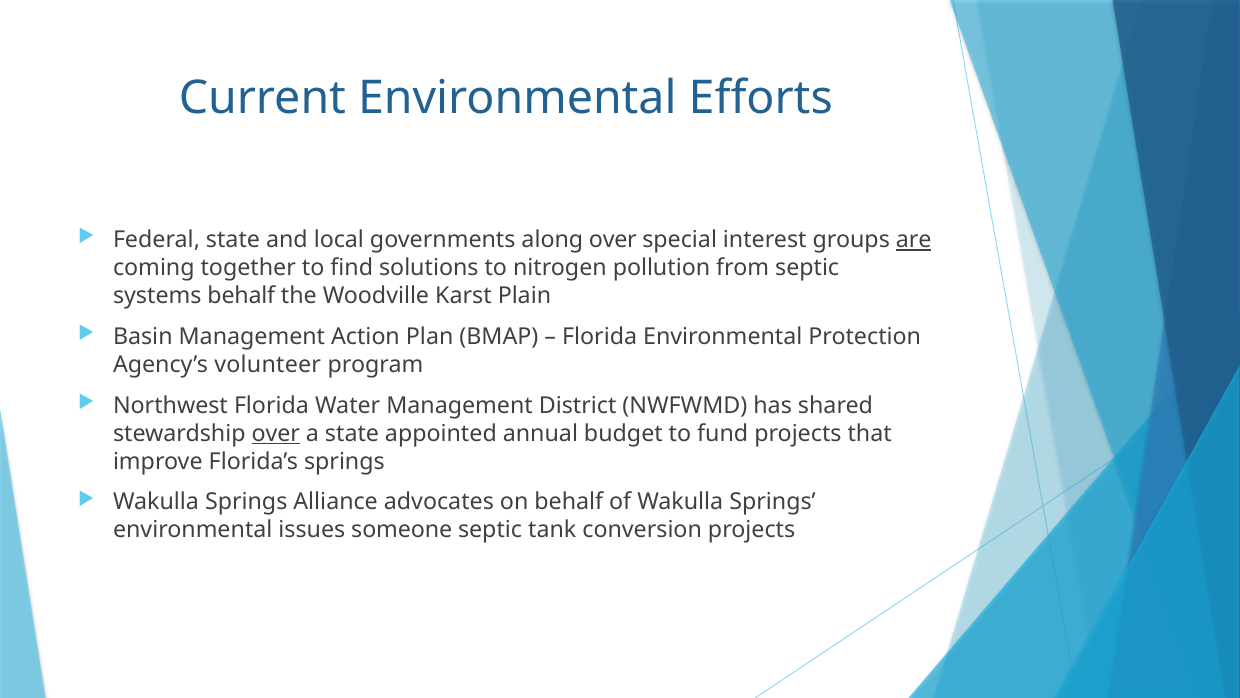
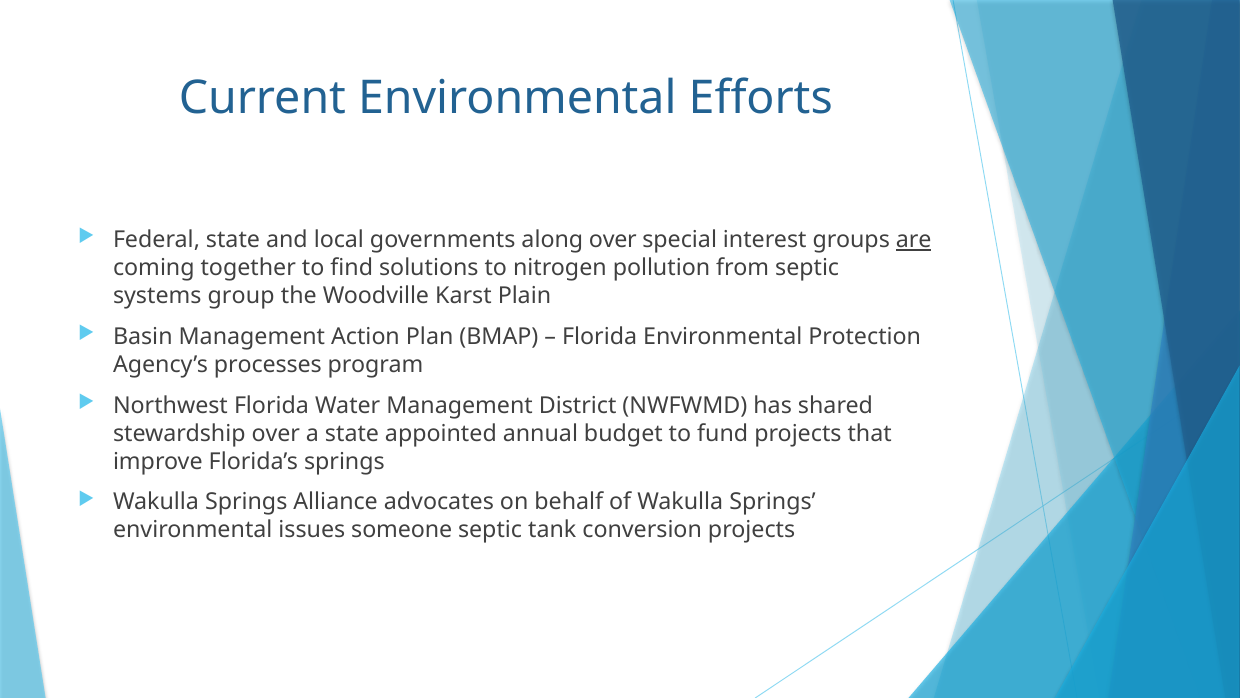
systems behalf: behalf -> group
volunteer: volunteer -> processes
over at (276, 433) underline: present -> none
